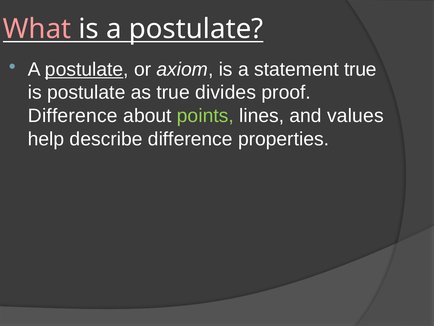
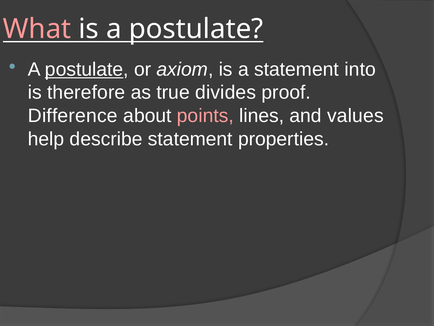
statement true: true -> into
is postulate: postulate -> therefore
points colour: light green -> pink
describe difference: difference -> statement
